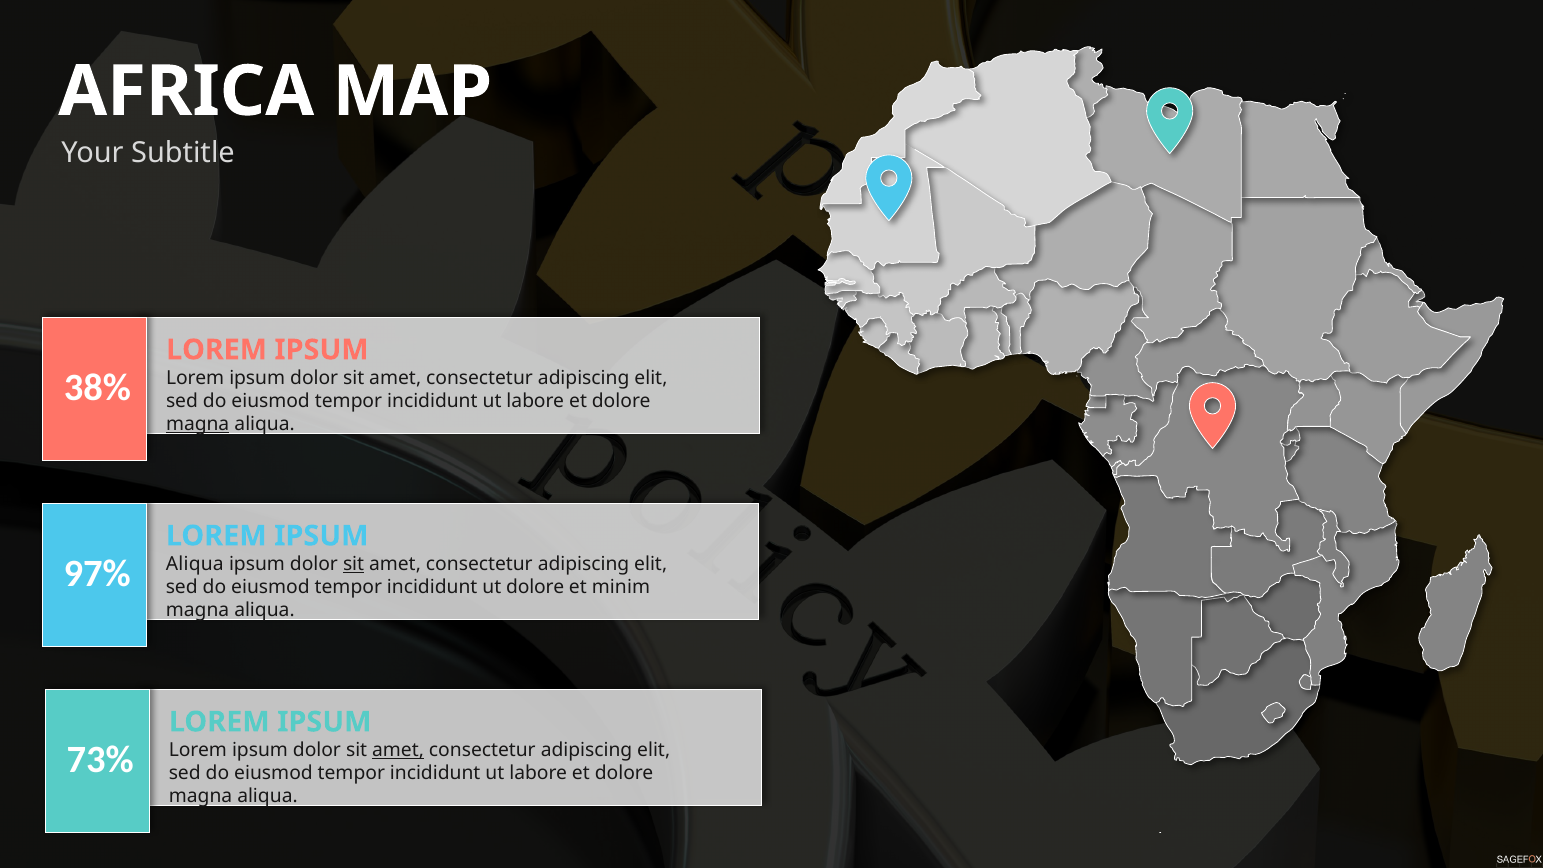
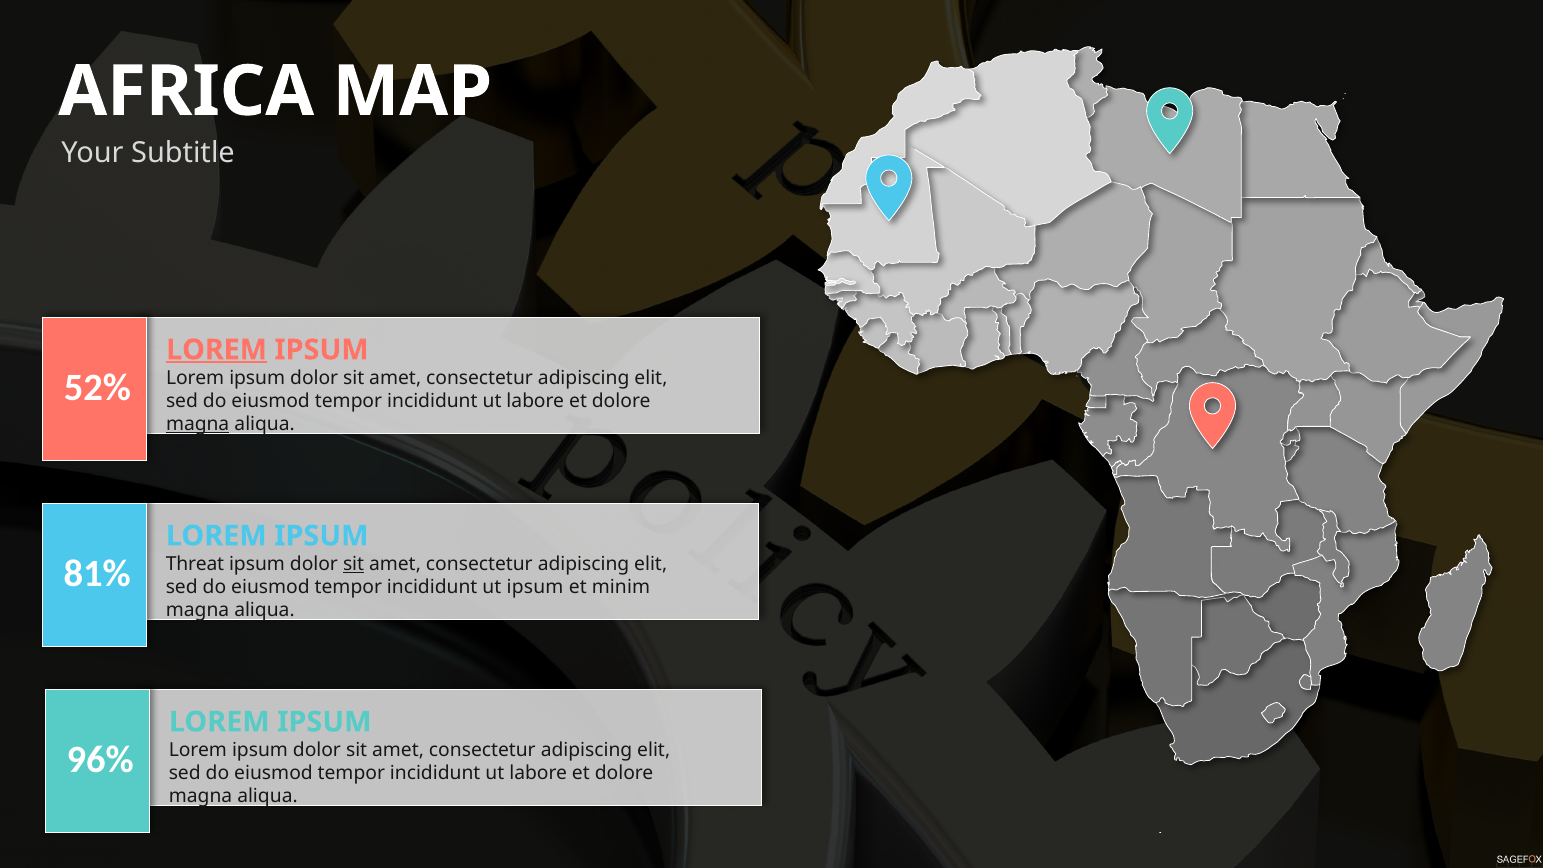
LOREM at (217, 350) underline: none -> present
38%: 38% -> 52%
97%: 97% -> 81%
Aliqua at (195, 564): Aliqua -> Threat
ut dolore: dolore -> ipsum
73%: 73% -> 96%
amet at (398, 750) underline: present -> none
